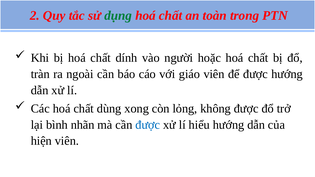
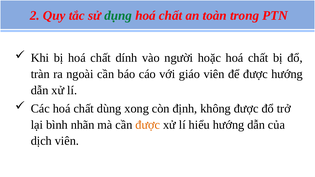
lỏng: lỏng -> định
được at (148, 125) colour: blue -> orange
hiện: hiện -> dịch
